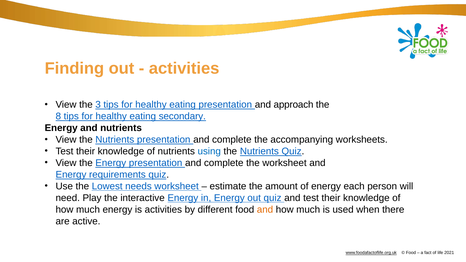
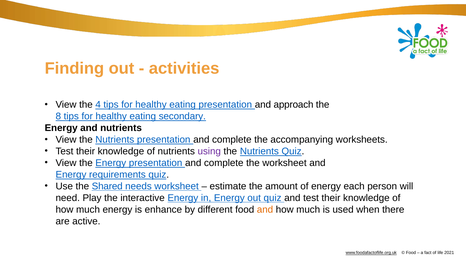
3: 3 -> 4
using colour: blue -> purple
Lowest: Lowest -> Shared
is activities: activities -> enhance
